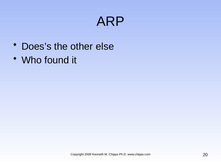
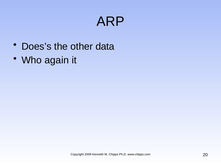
else: else -> data
found: found -> again
